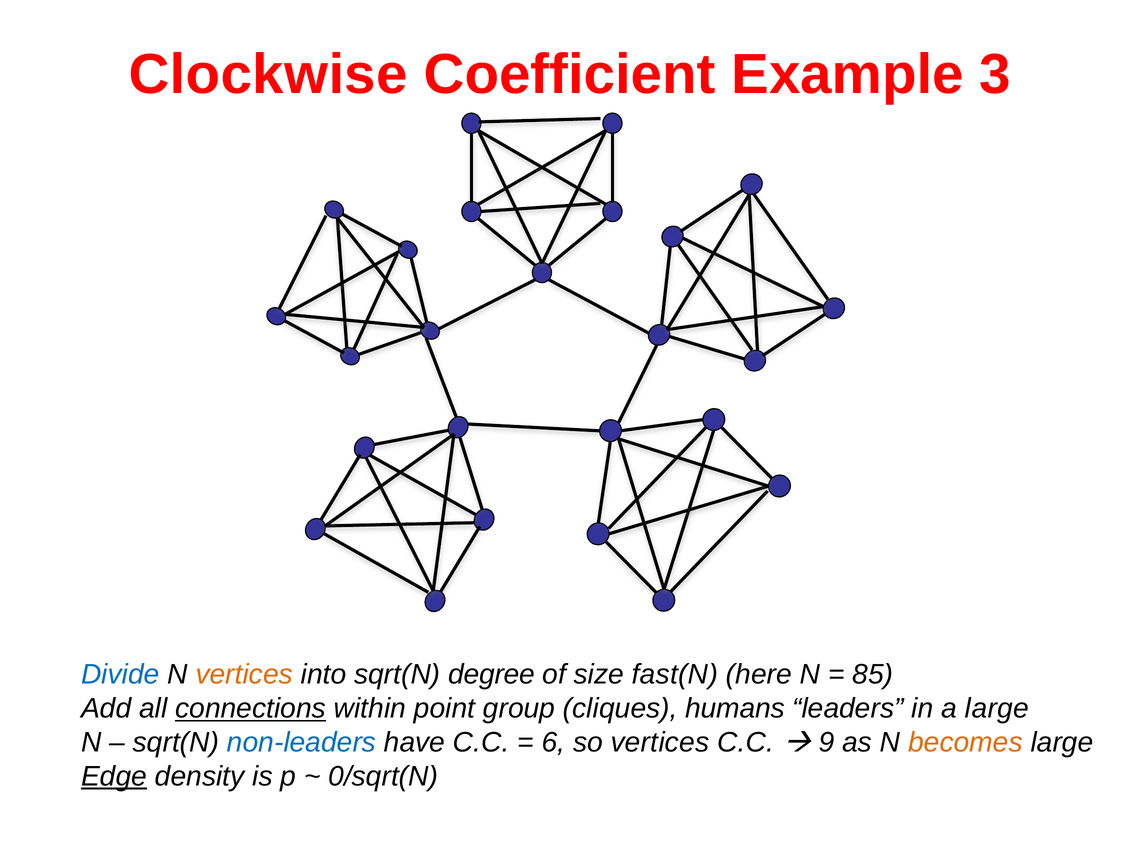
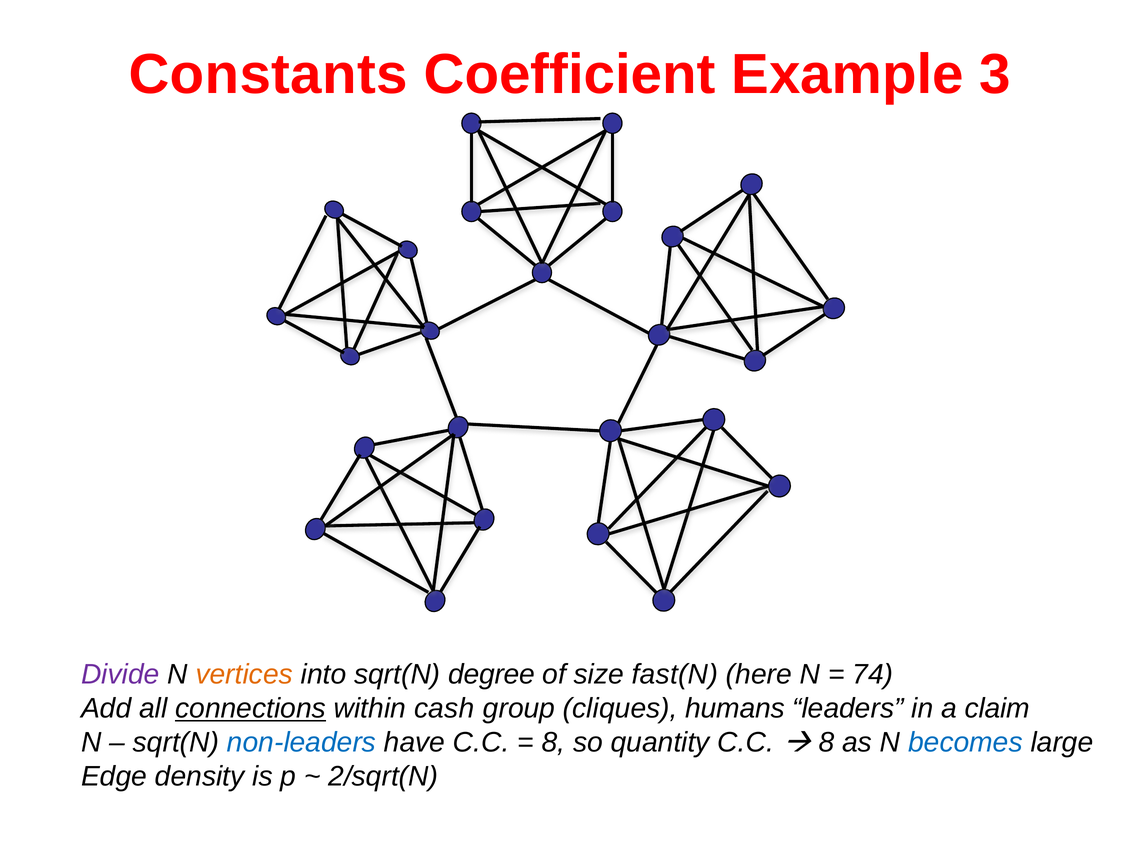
Clockwise: Clockwise -> Constants
Divide colour: blue -> purple
85: 85 -> 74
point: point -> cash
a large: large -> claim
6 at (553, 743): 6 -> 8
so vertices: vertices -> quantity
9 at (827, 743): 9 -> 8
becomes colour: orange -> blue
Edge underline: present -> none
0/sqrt(N: 0/sqrt(N -> 2/sqrt(N
